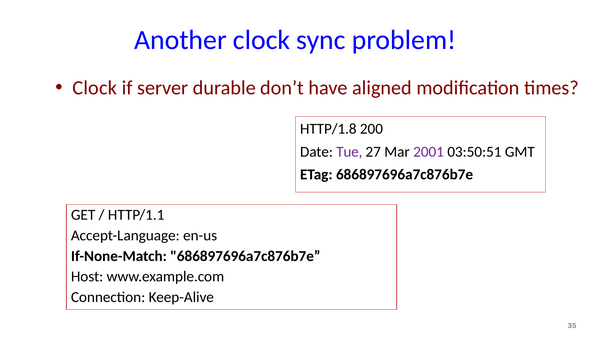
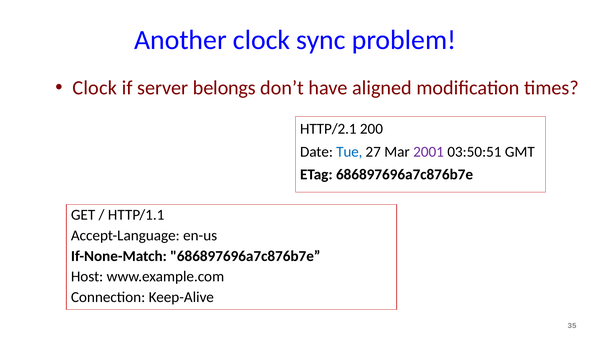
durable: durable -> belongs
HTTP/1.8: HTTP/1.8 -> HTTP/2.1
Tue colour: purple -> blue
